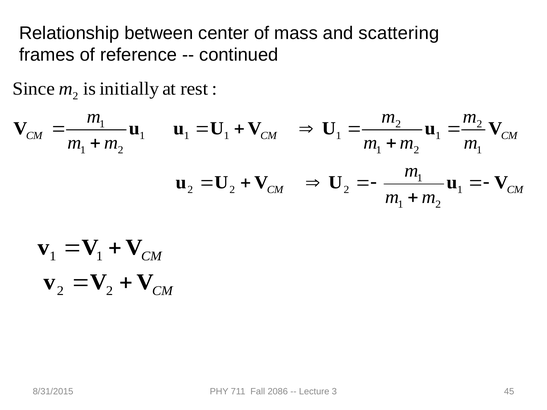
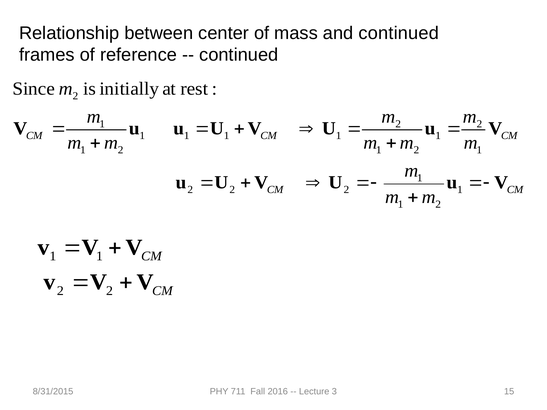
and scattering: scattering -> continued
2086: 2086 -> 2016
45: 45 -> 15
